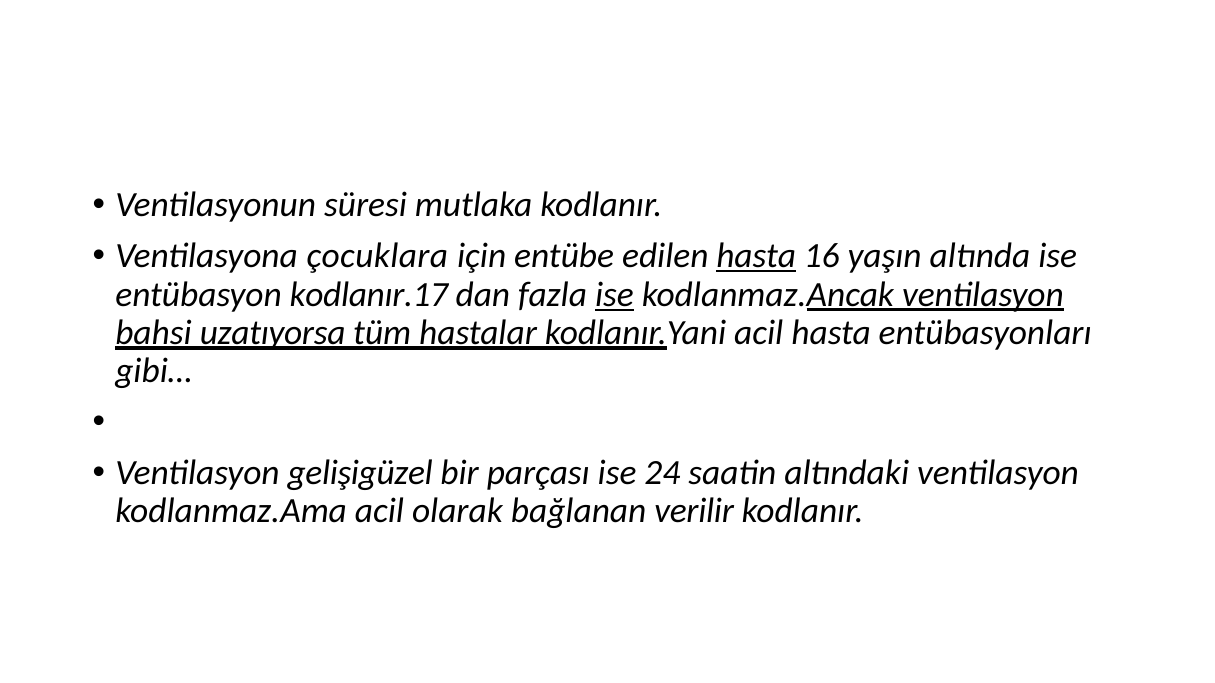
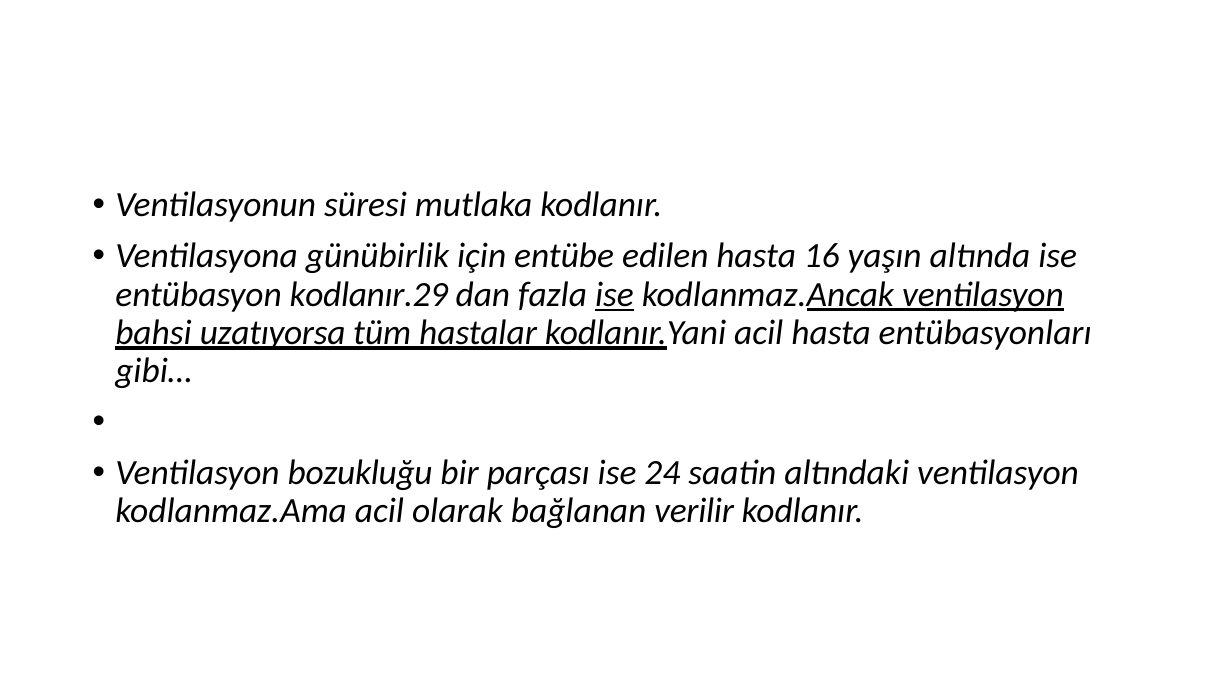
çocuklara: çocuklara -> günübirlik
hasta at (756, 256) underline: present -> none
kodlanır.17: kodlanır.17 -> kodlanır.29
gelişigüzel: gelişigüzel -> bozukluğu
